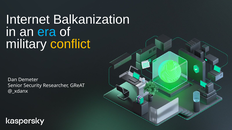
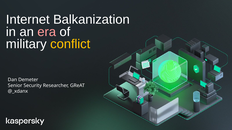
era colour: light blue -> pink
